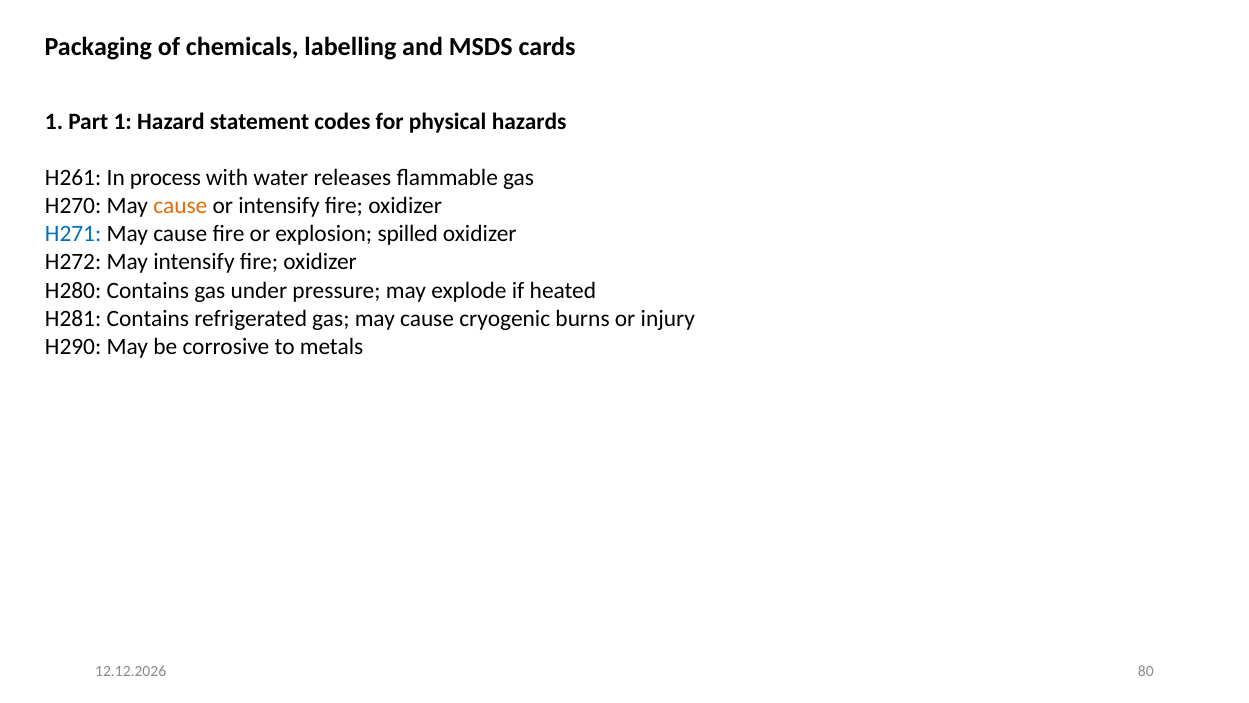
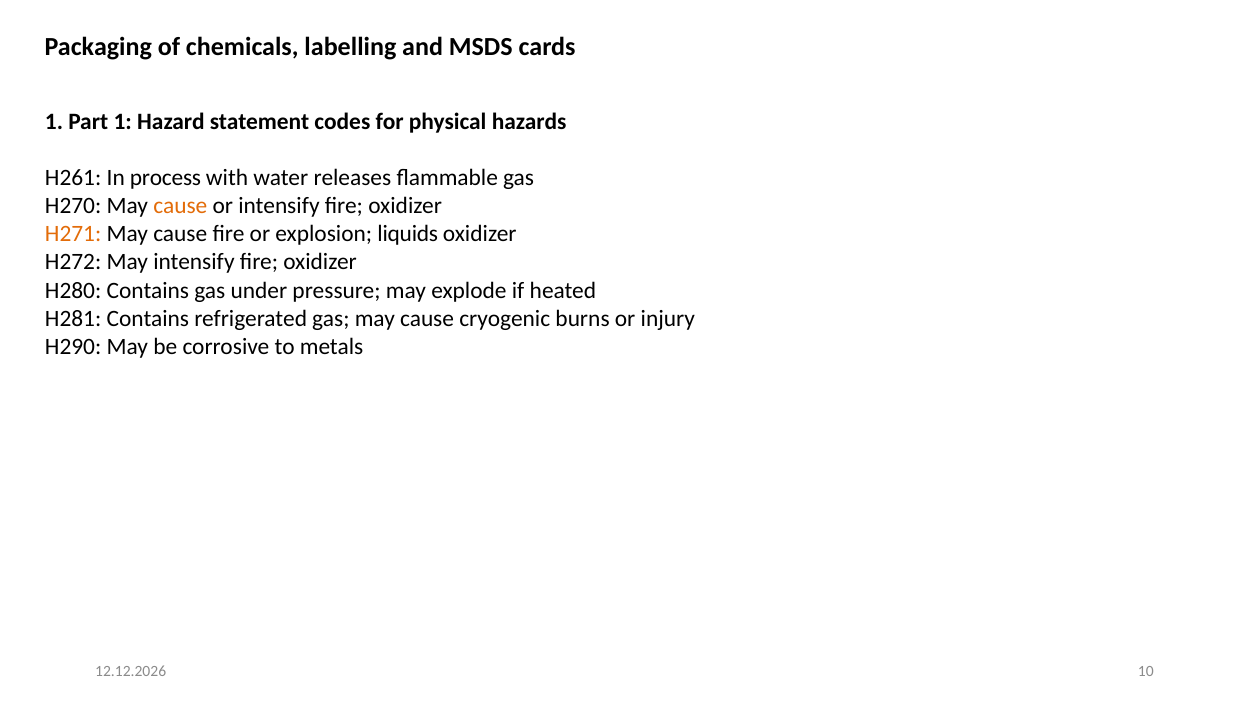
H271 colour: blue -> orange
spilled: spilled -> liquids
80: 80 -> 10
